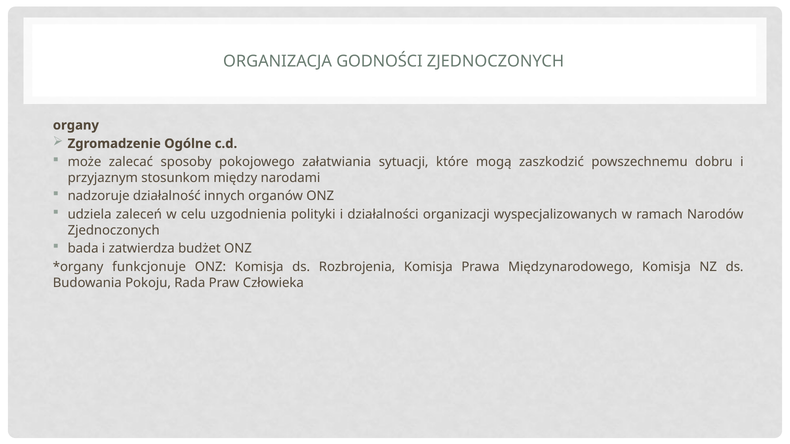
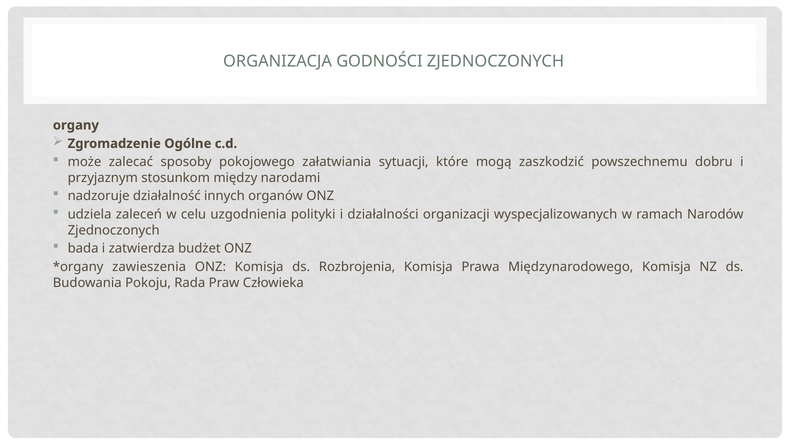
funkcjonuje: funkcjonuje -> zawieszenia
